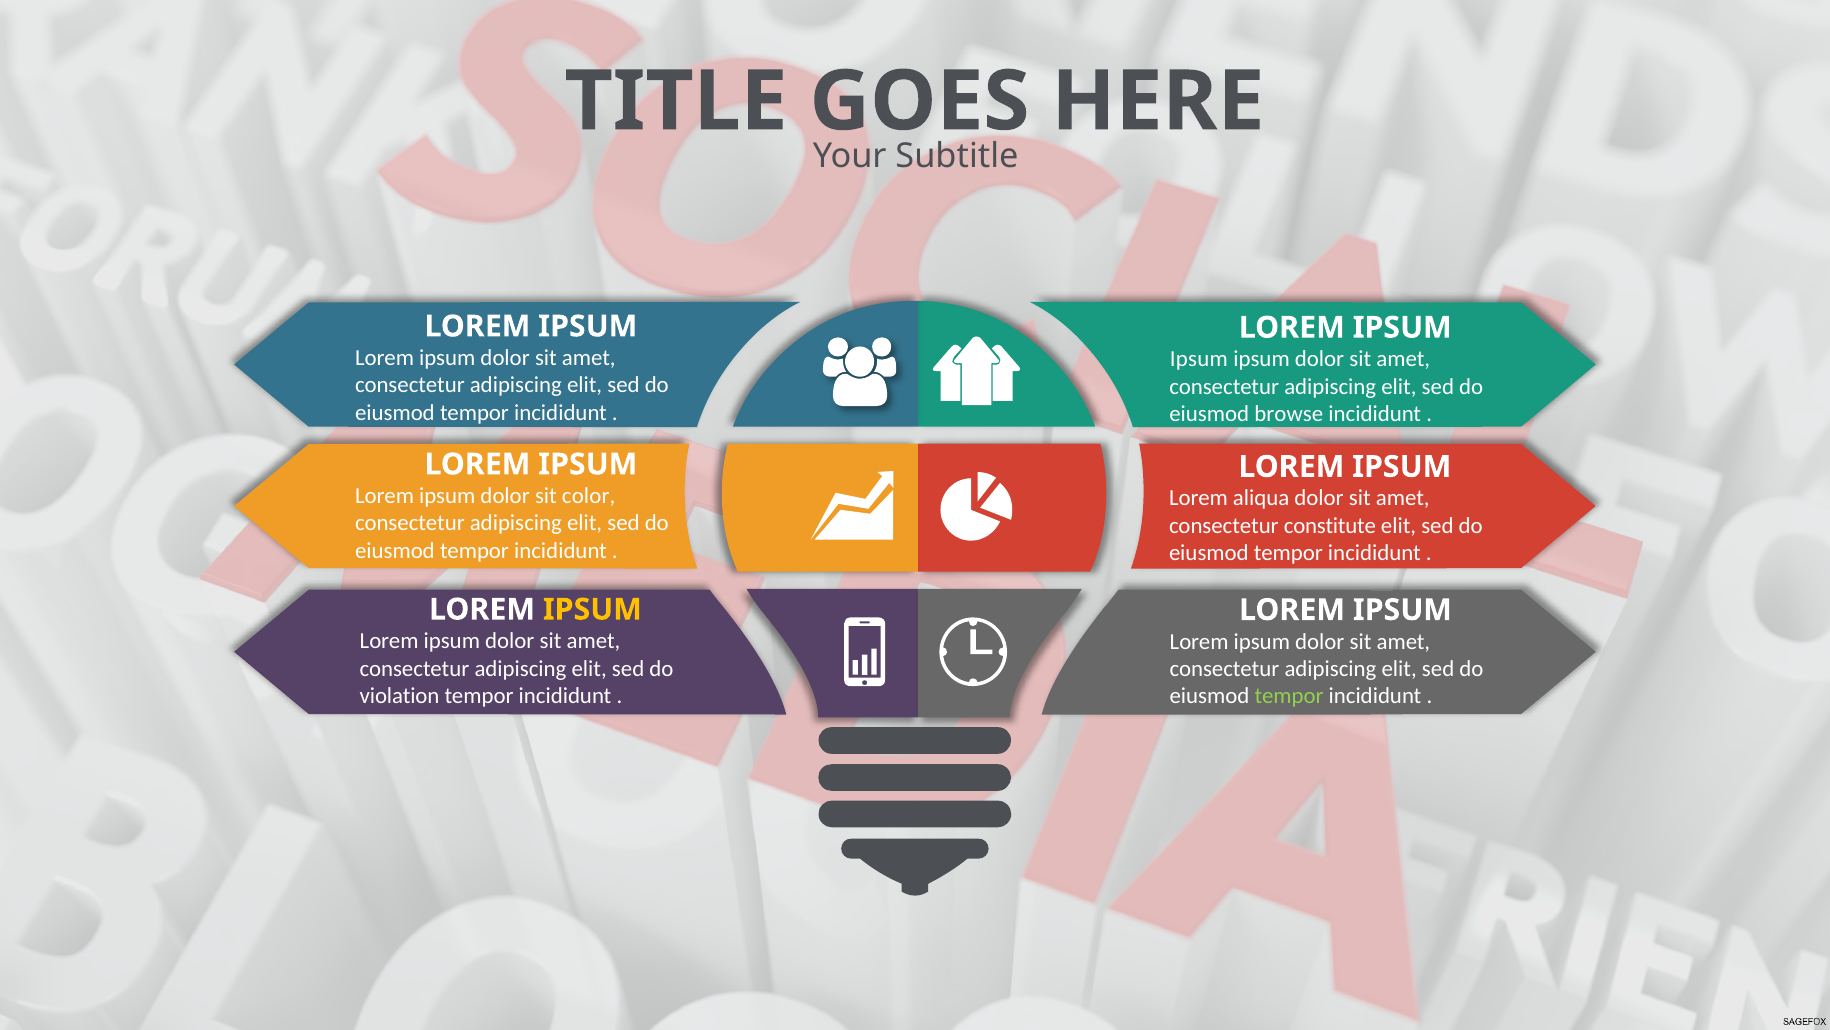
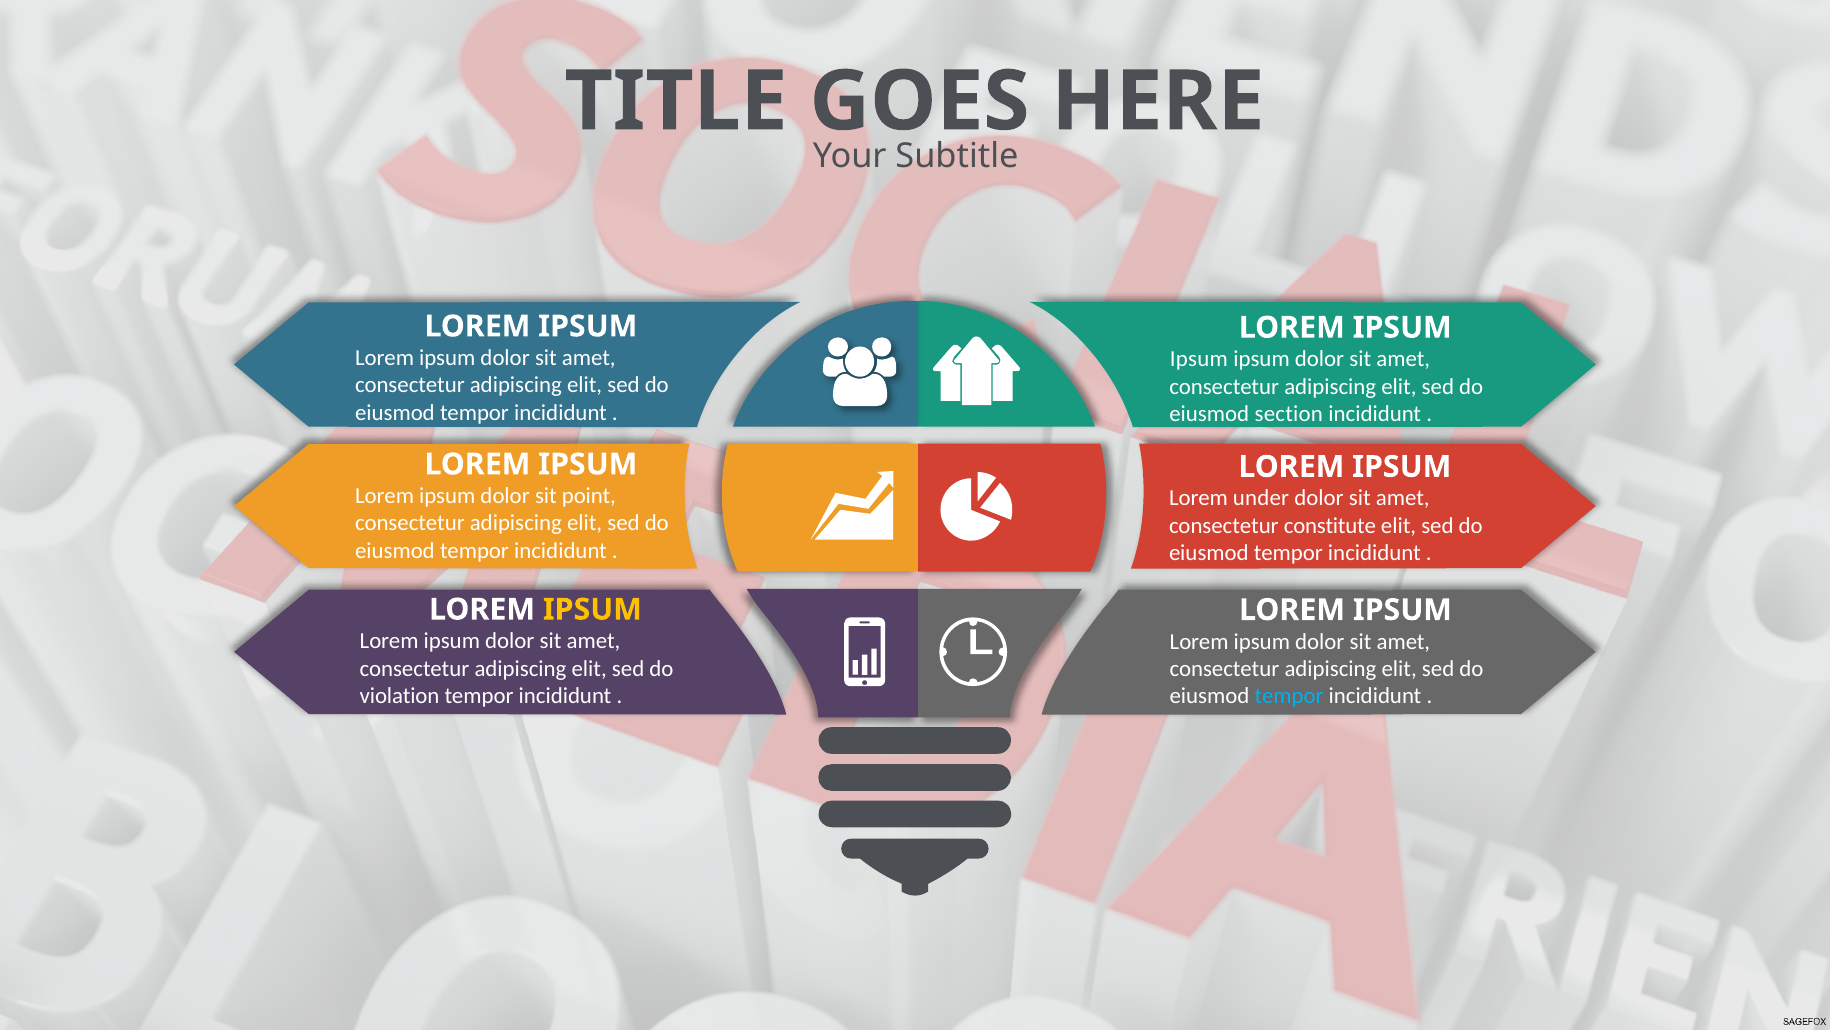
browse: browse -> section
color: color -> point
aliqua: aliqua -> under
tempor at (1289, 696) colour: light green -> light blue
